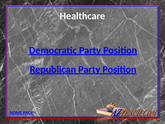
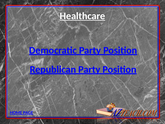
Healthcare underline: none -> present
